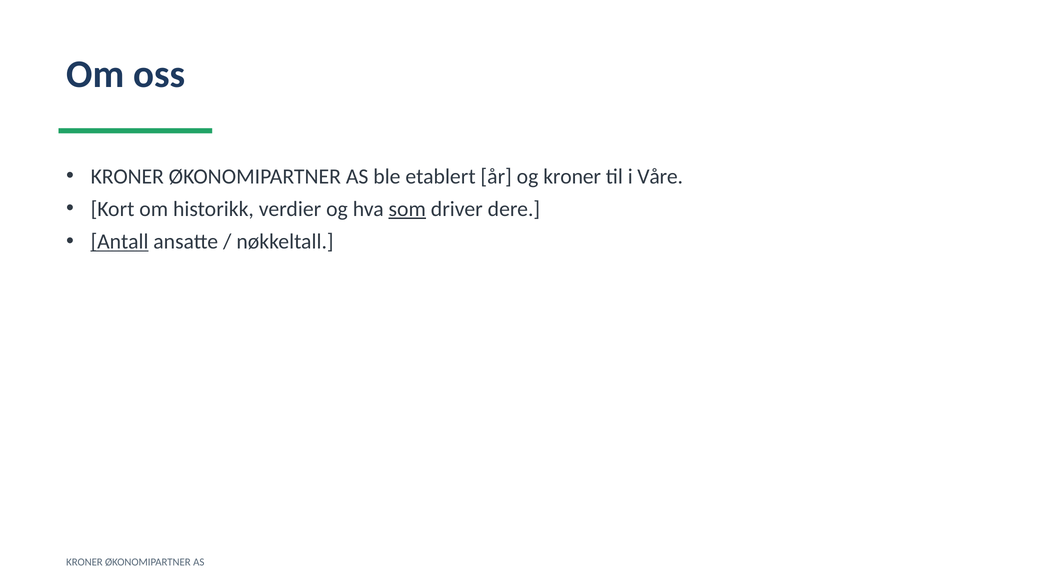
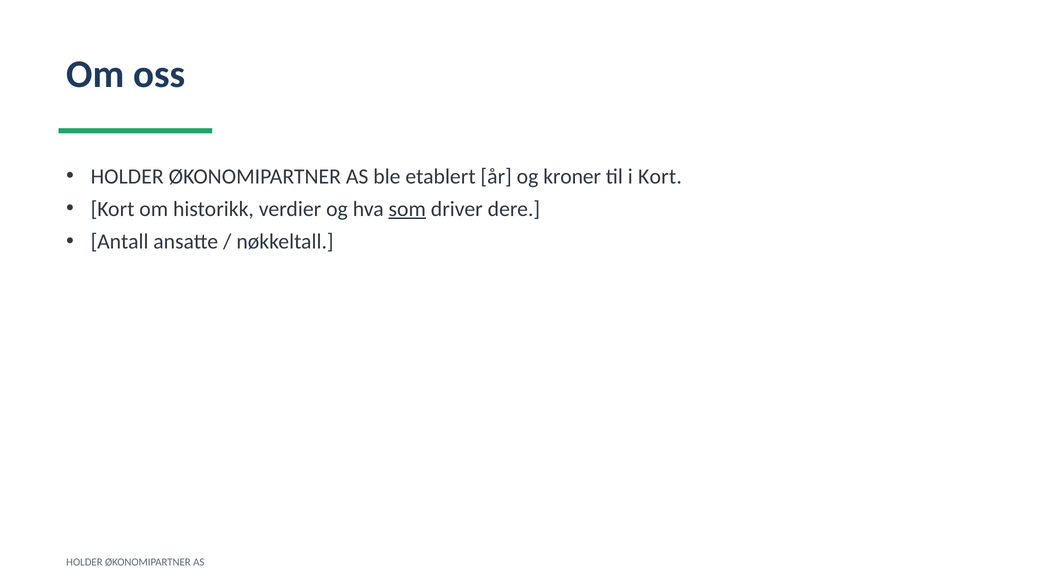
KRONER at (127, 176): KRONER -> HOLDER
i Våre: Våre -> Kort
Antall underline: present -> none
KRONER at (84, 562): KRONER -> HOLDER
